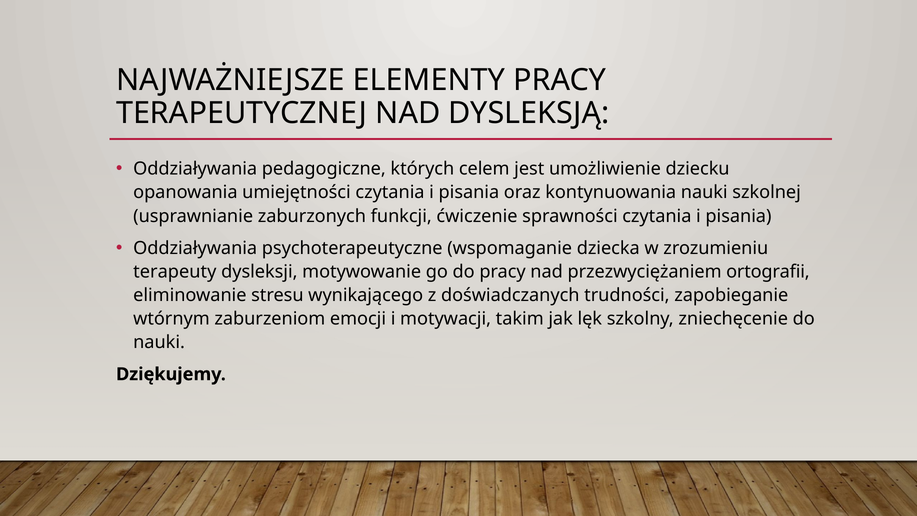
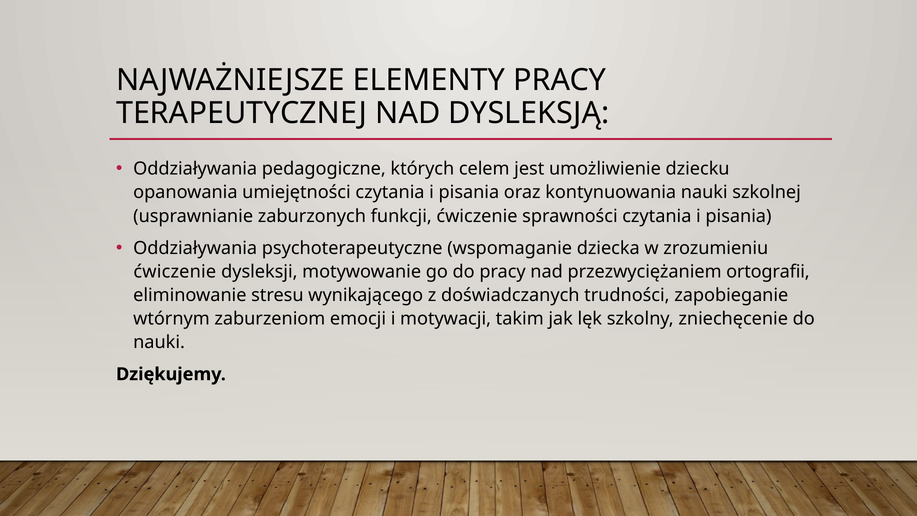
terapeuty at (175, 272): terapeuty -> ćwiczenie
